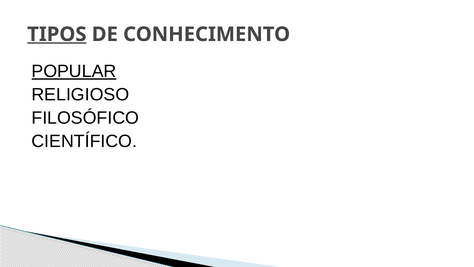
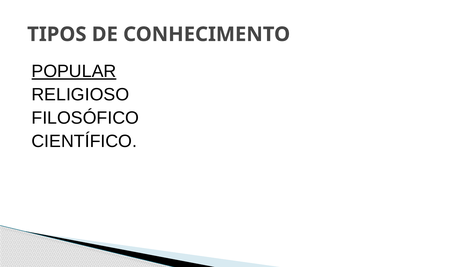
TIPOS underline: present -> none
